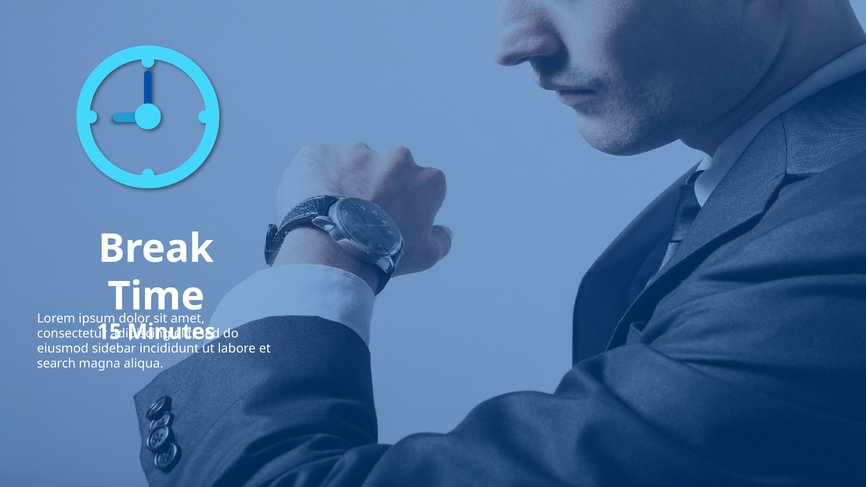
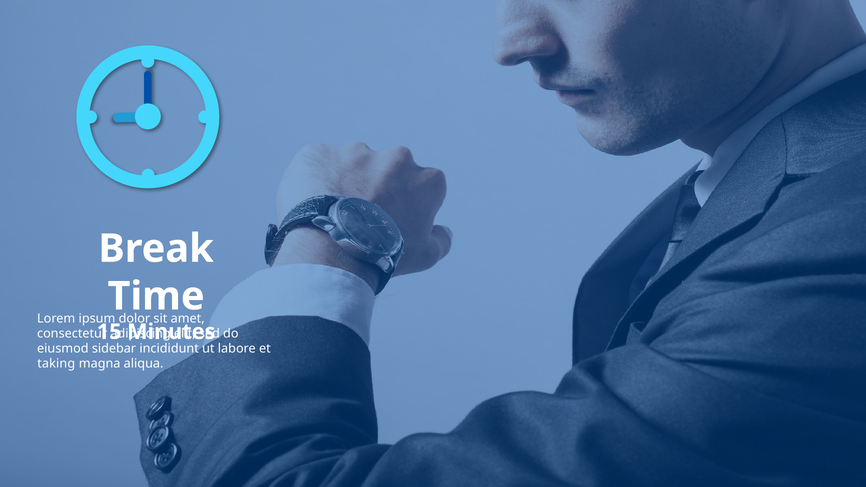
search: search -> taking
